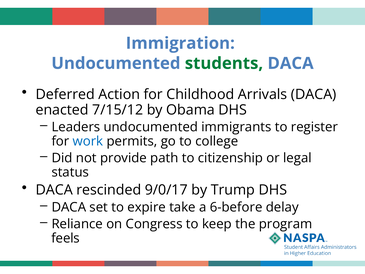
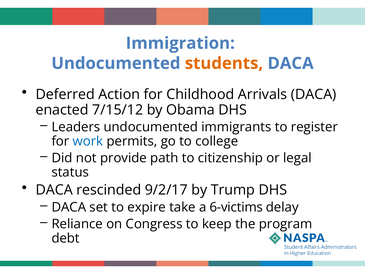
students colour: green -> orange
9/0/17: 9/0/17 -> 9/2/17
6-before: 6-before -> 6-victims
feels: feels -> debt
